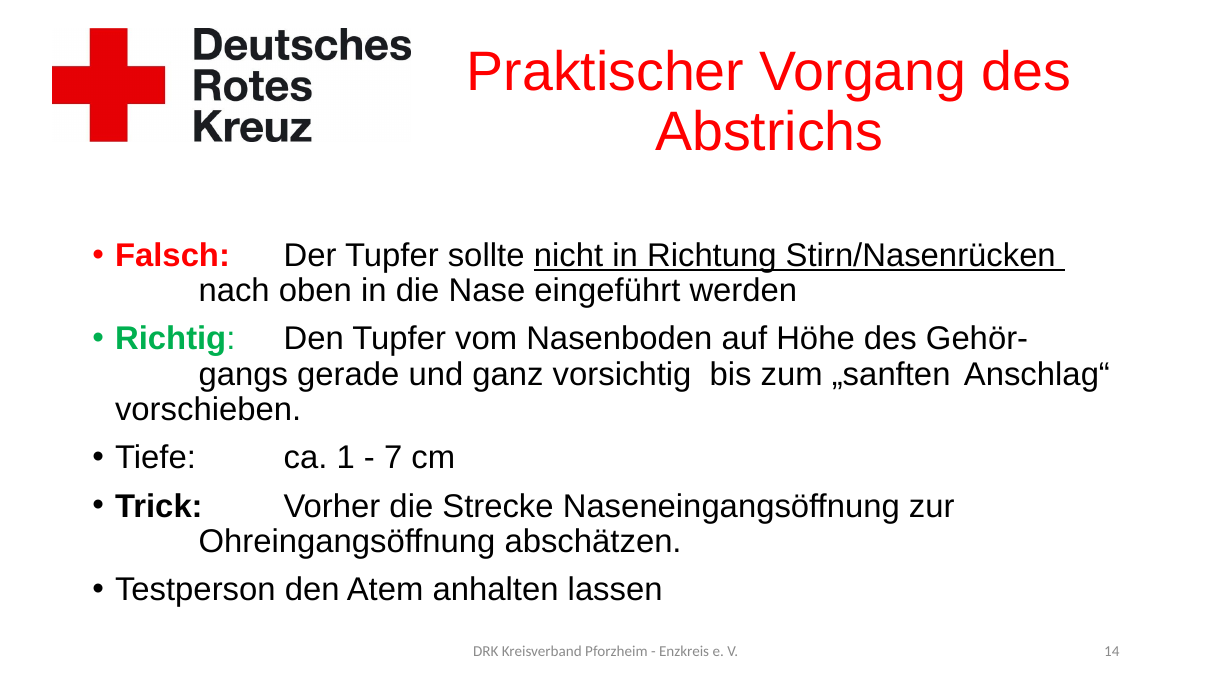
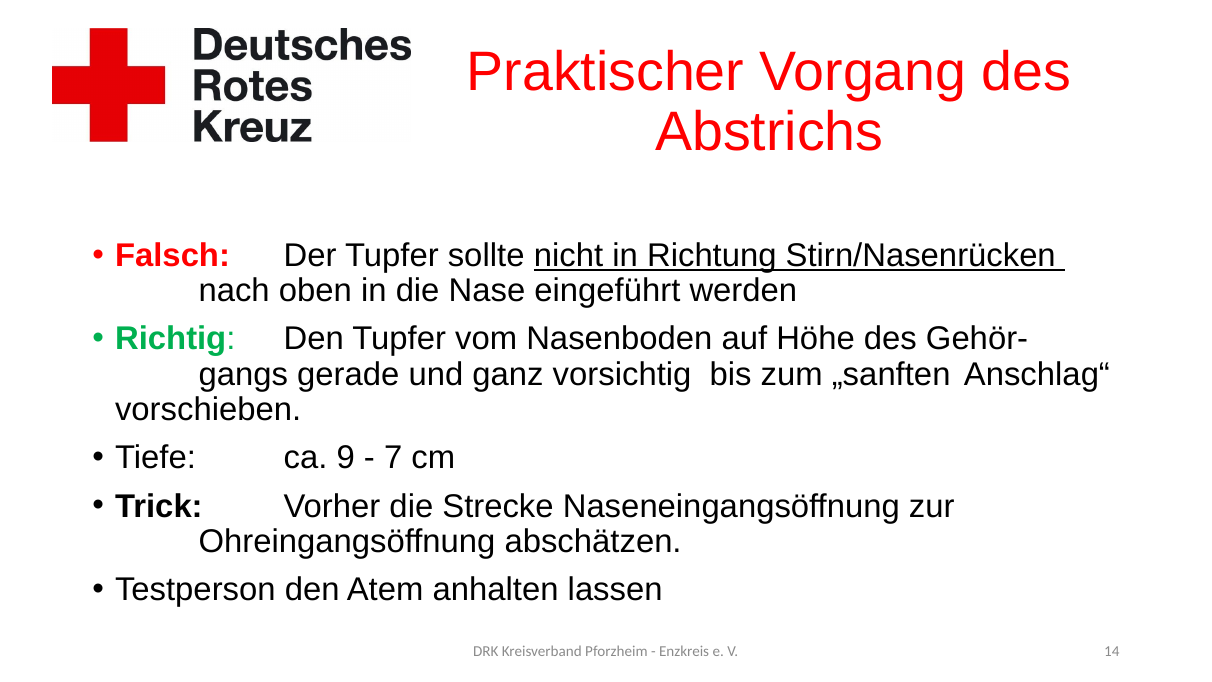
1: 1 -> 9
